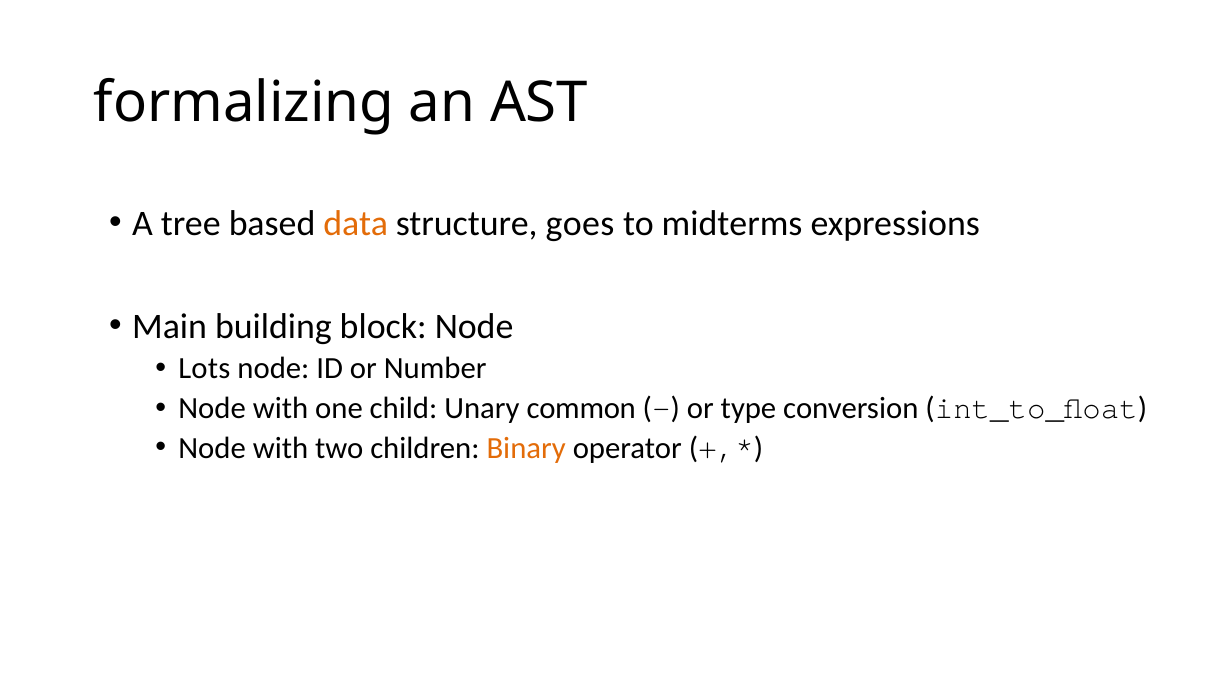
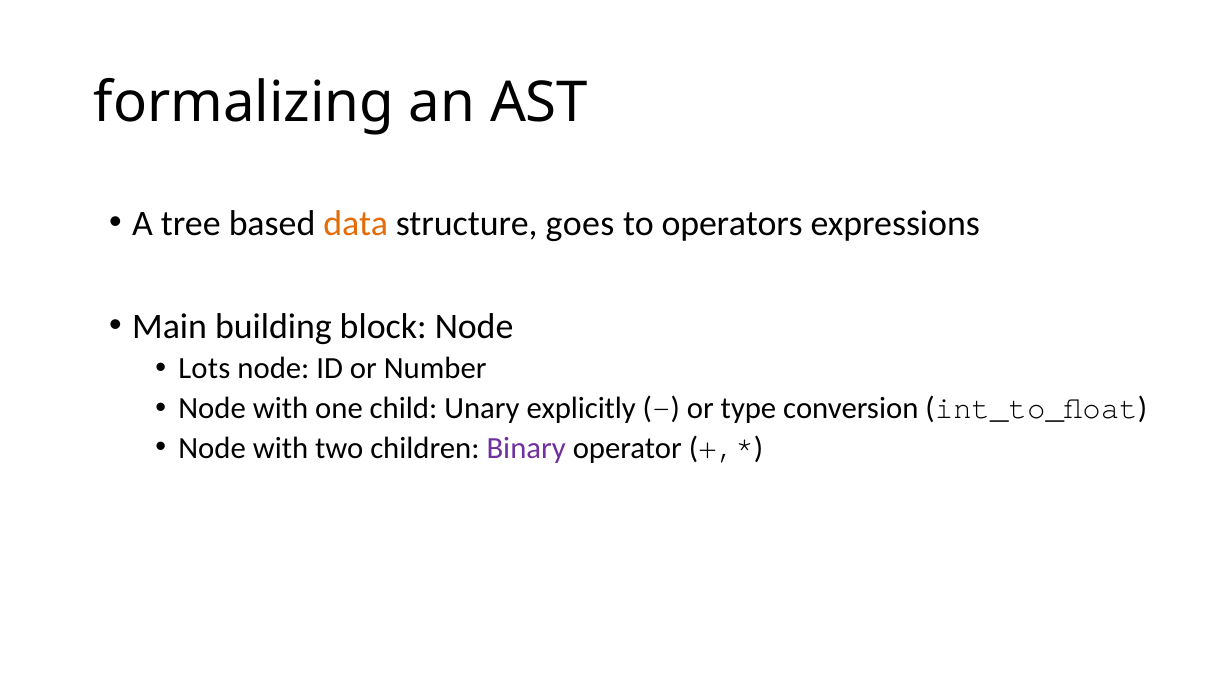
midterms: midterms -> operators
common: common -> explicitly
Binary colour: orange -> purple
